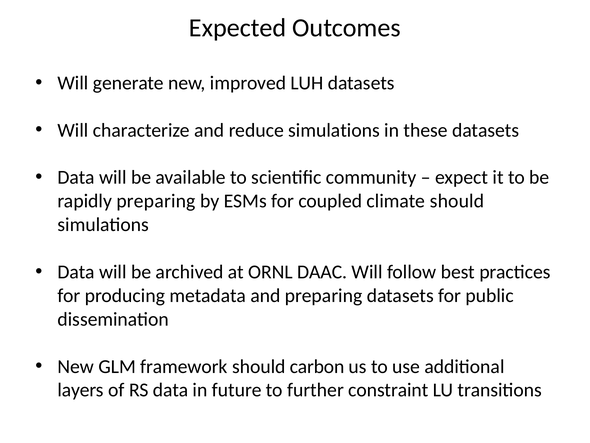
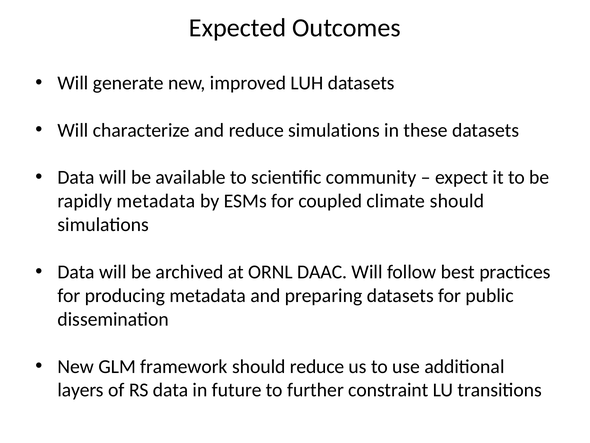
rapidly preparing: preparing -> metadata
should carbon: carbon -> reduce
